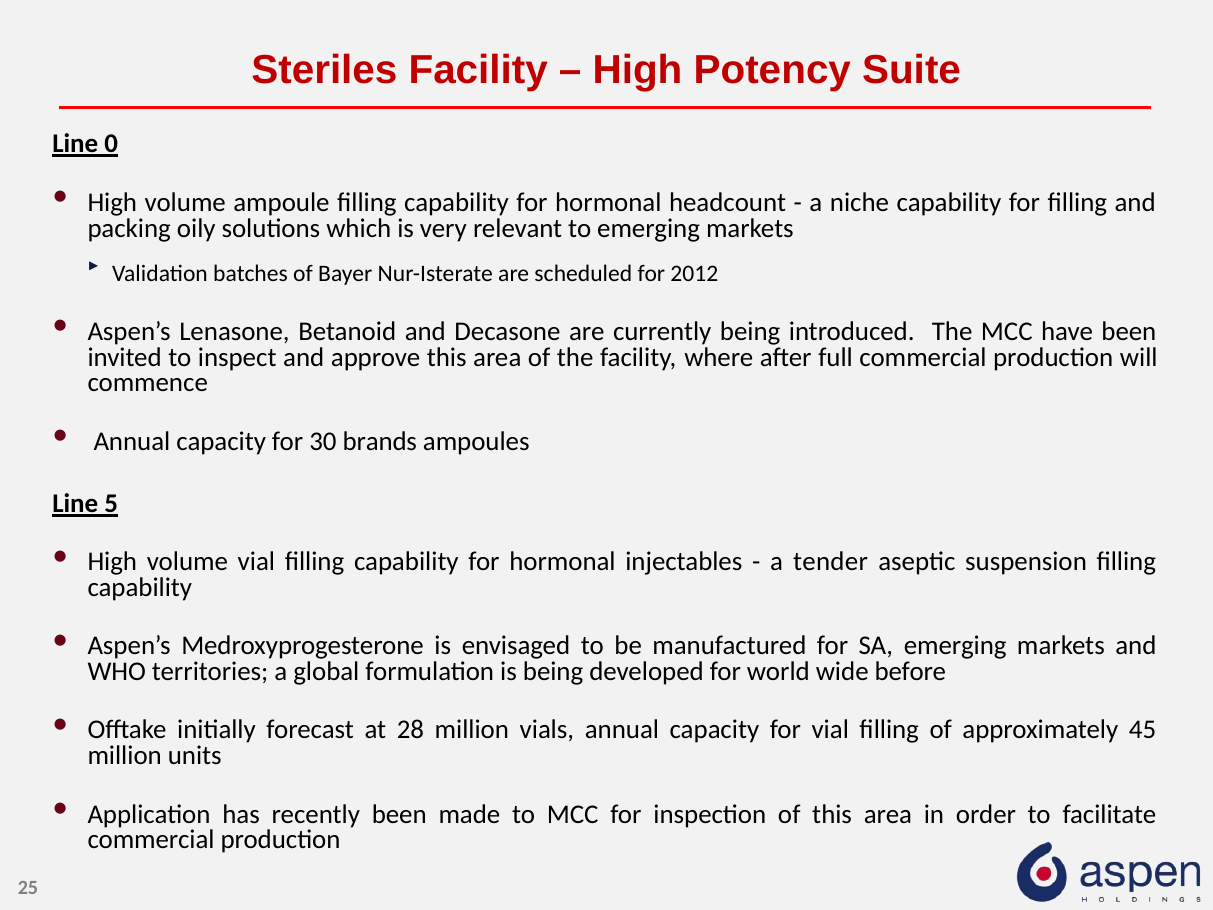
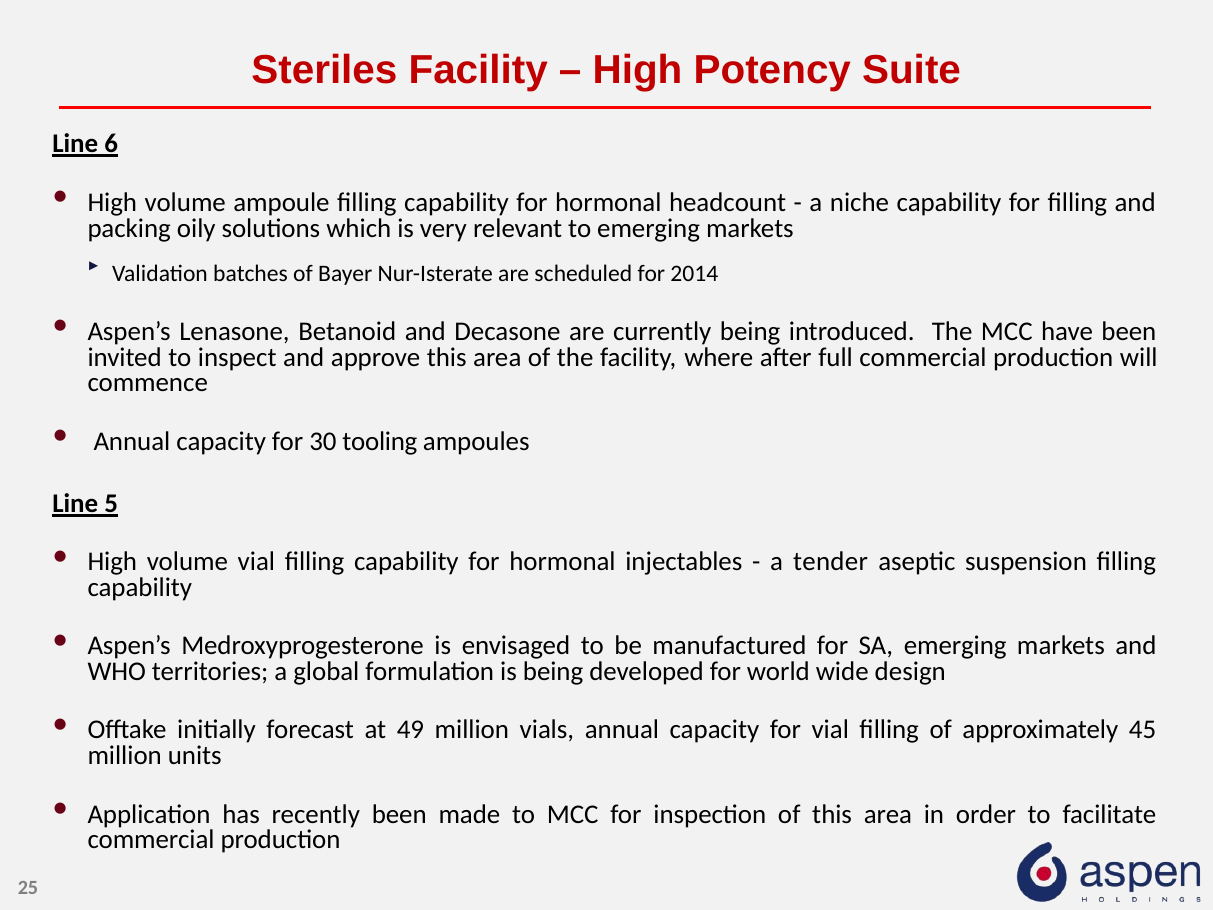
0: 0 -> 6
2012: 2012 -> 2014
brands: brands -> tooling
before: before -> design
28: 28 -> 49
